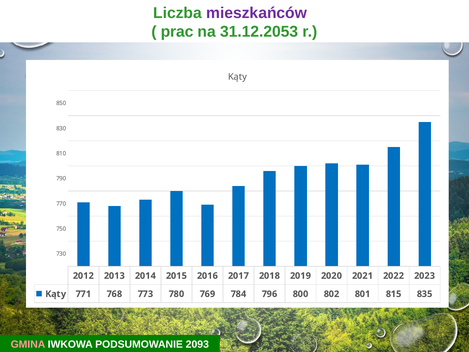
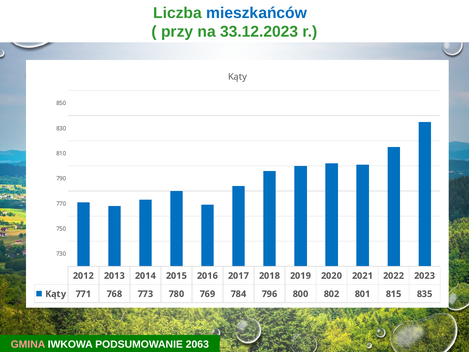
mieszkańców colour: purple -> blue
prac: prac -> przy
31.12.2053: 31.12.2053 -> 33.12.2023
2093: 2093 -> 2063
